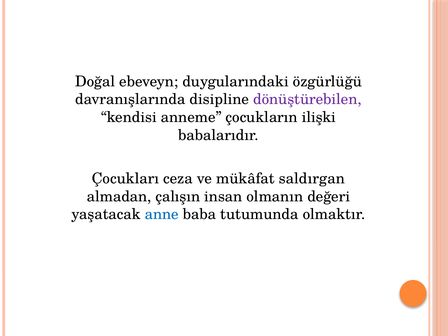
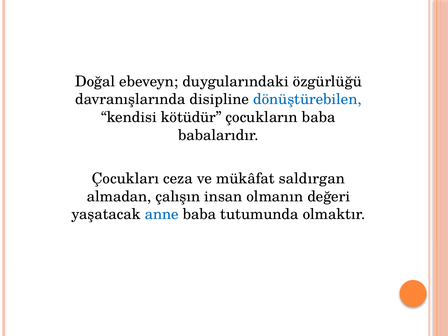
dönüştürebilen colour: purple -> blue
anneme: anneme -> kötüdür
çocukların ilişki: ilişki -> baba
